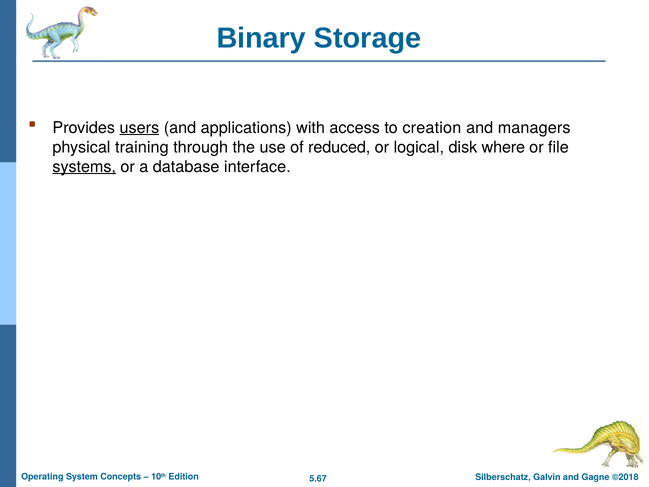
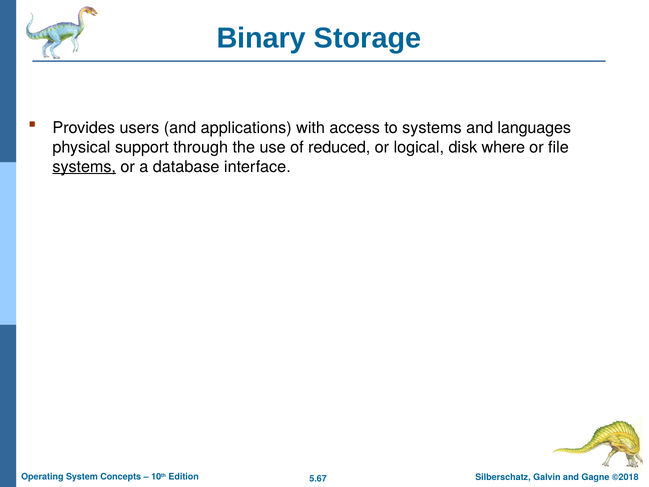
users underline: present -> none
to creation: creation -> systems
managers: managers -> languages
training: training -> support
